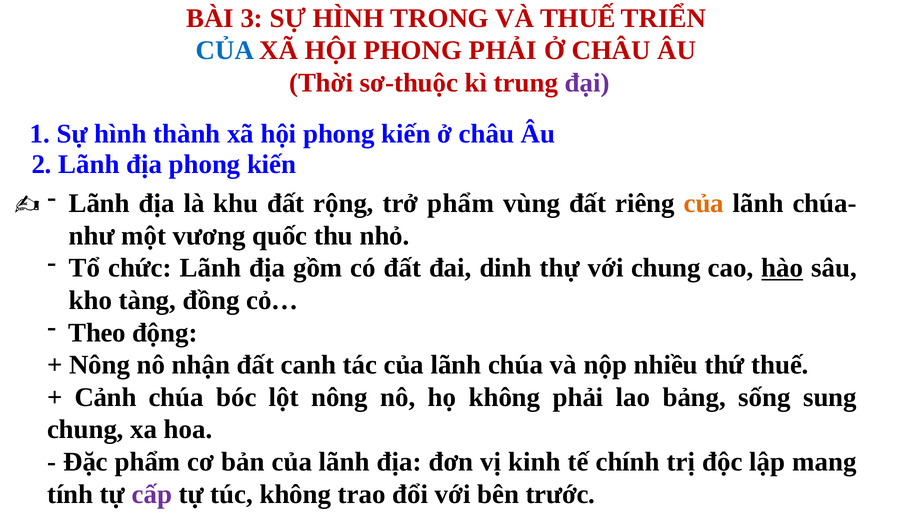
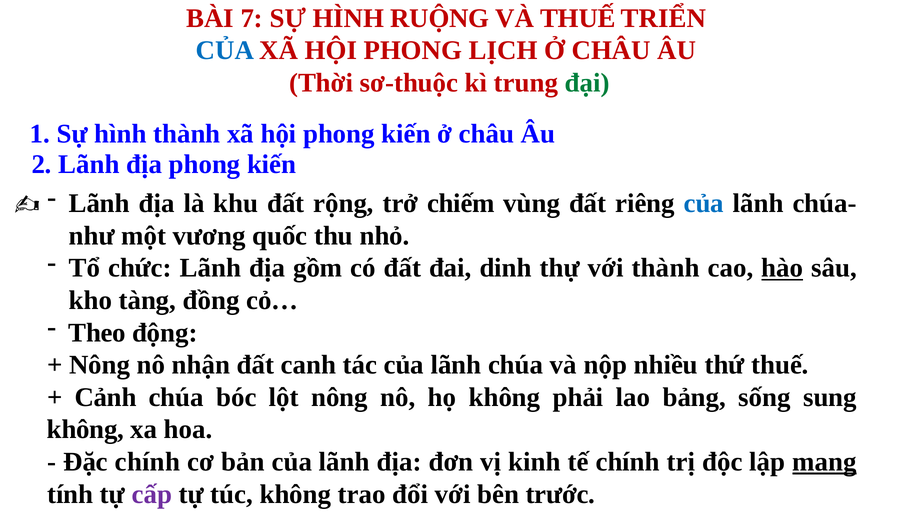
3: 3 -> 7
TRONG: TRONG -> RUỘNG
PHONG PHẢI: PHẢI -> LỊCH
đại colour: purple -> green
trở phẩm: phẩm -> chiếm
của at (704, 203) colour: orange -> blue
với chung: chung -> thành
chung at (85, 429): chung -> không
Đặc phẩm: phẩm -> chính
mang underline: none -> present
